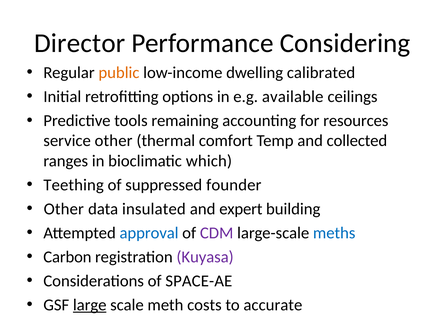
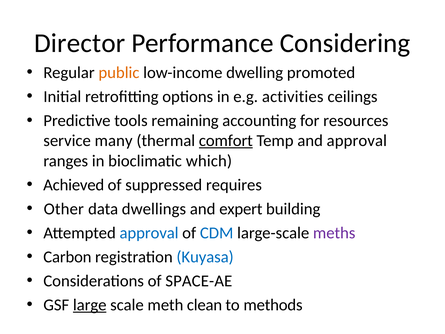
calibrated: calibrated -> promoted
available: available -> activities
service other: other -> many
comfort underline: none -> present
and collected: collected -> approval
Teething: Teething -> Achieved
founder: founder -> requires
insulated: insulated -> dwellings
CDM colour: purple -> blue
meths colour: blue -> purple
Kuyasa colour: purple -> blue
costs: costs -> clean
accurate: accurate -> methods
